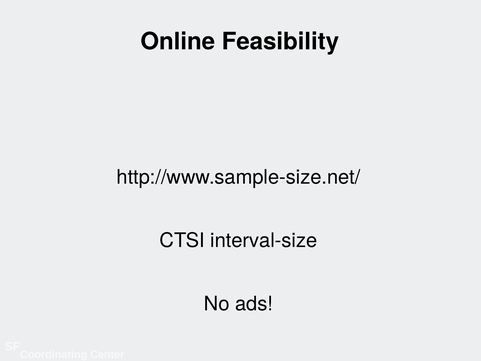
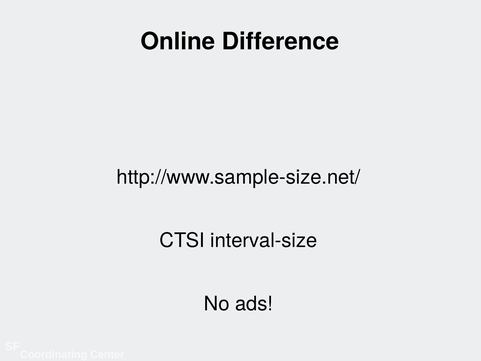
Feasibility: Feasibility -> Difference
